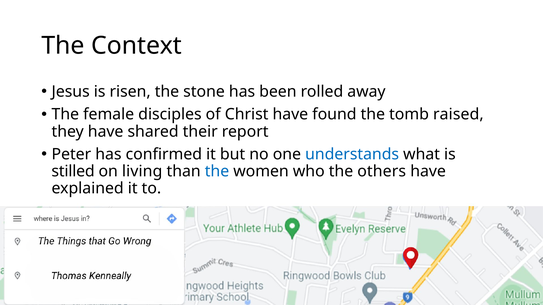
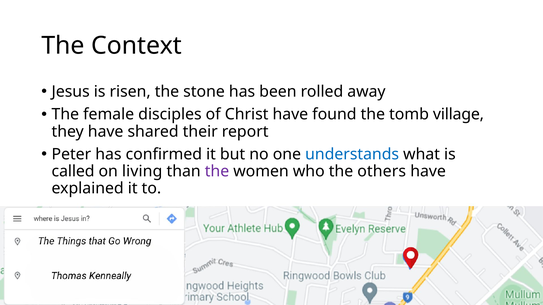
raised: raised -> village
stilled: stilled -> called
the at (217, 172) colour: blue -> purple
